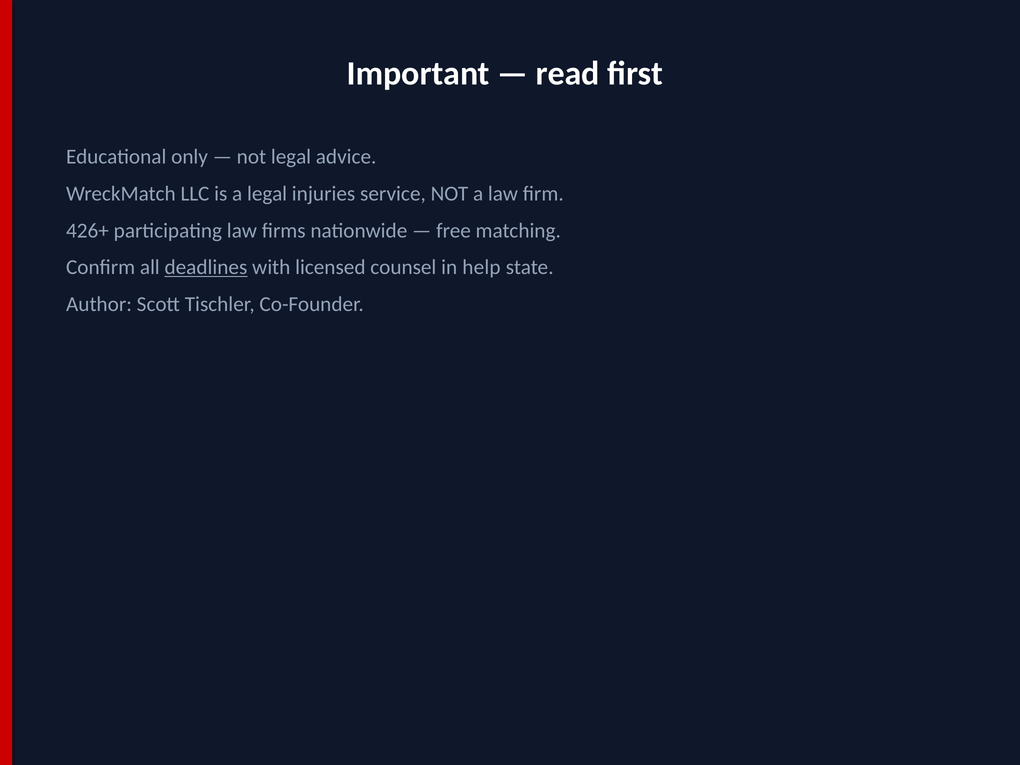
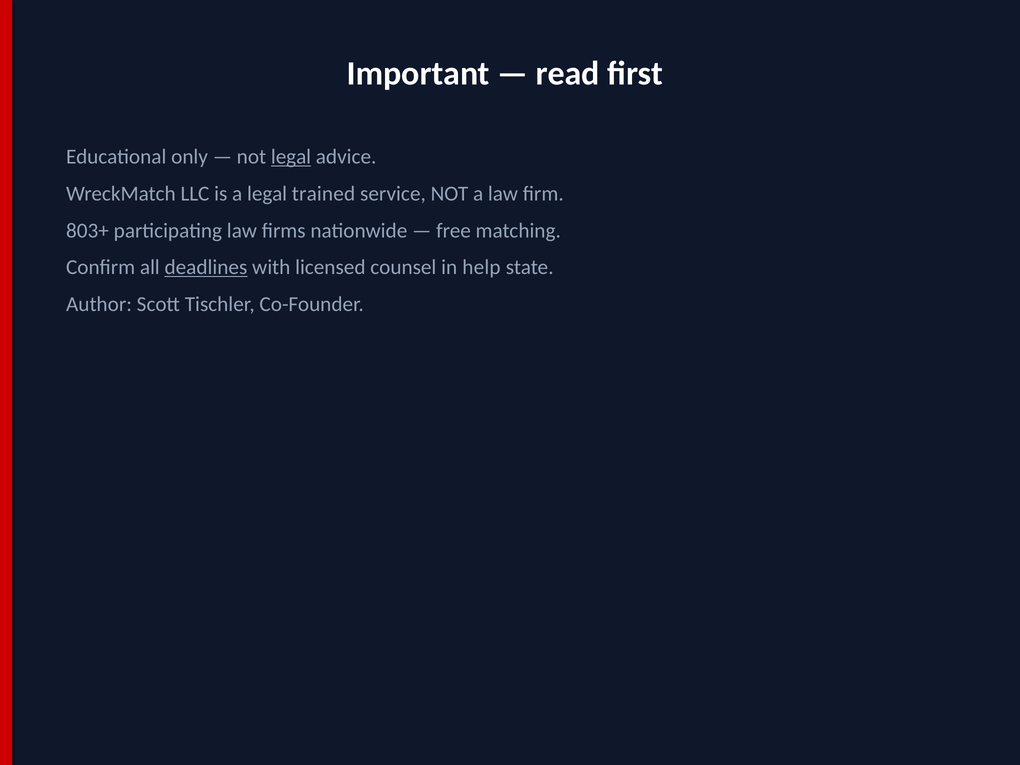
legal at (291, 157) underline: none -> present
injuries: injuries -> trained
426+: 426+ -> 803+
